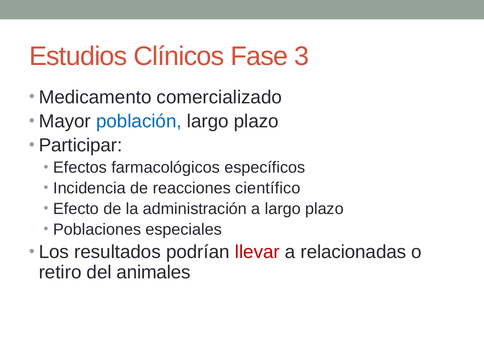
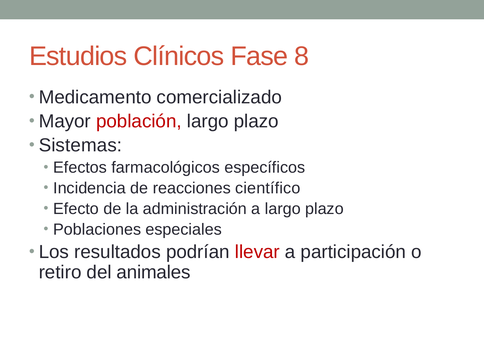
3: 3 -> 8
población colour: blue -> red
Participar: Participar -> Sistemas
relacionadas: relacionadas -> participación
